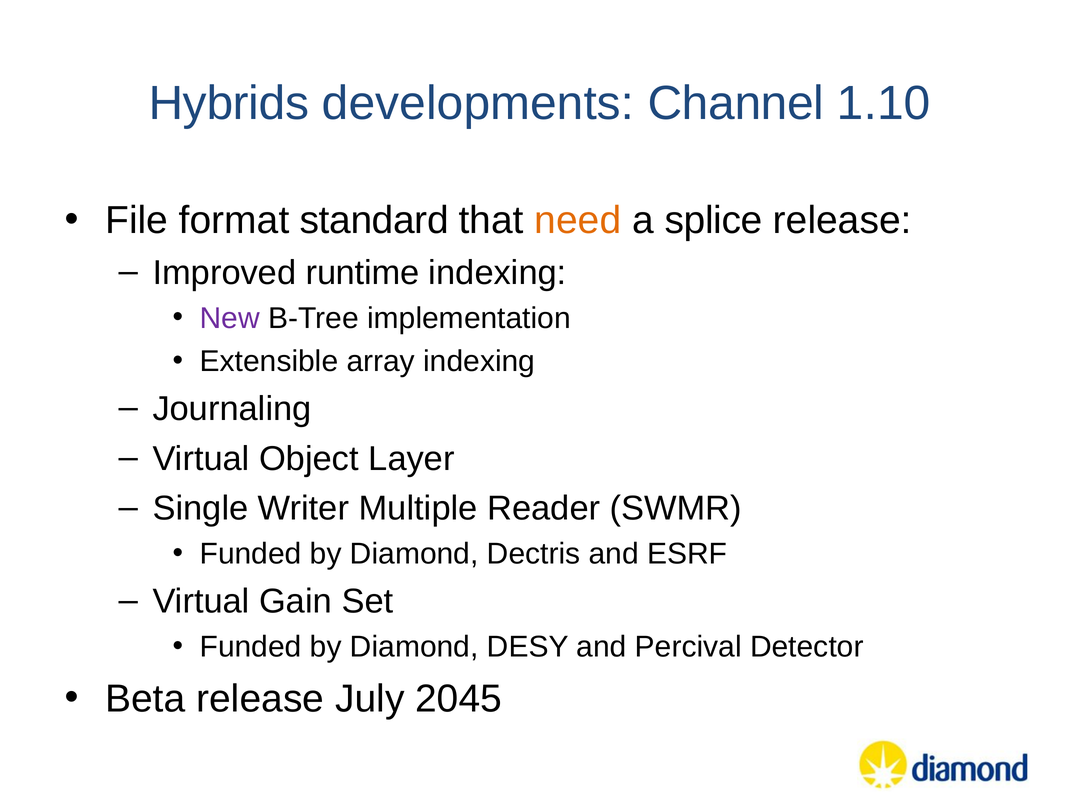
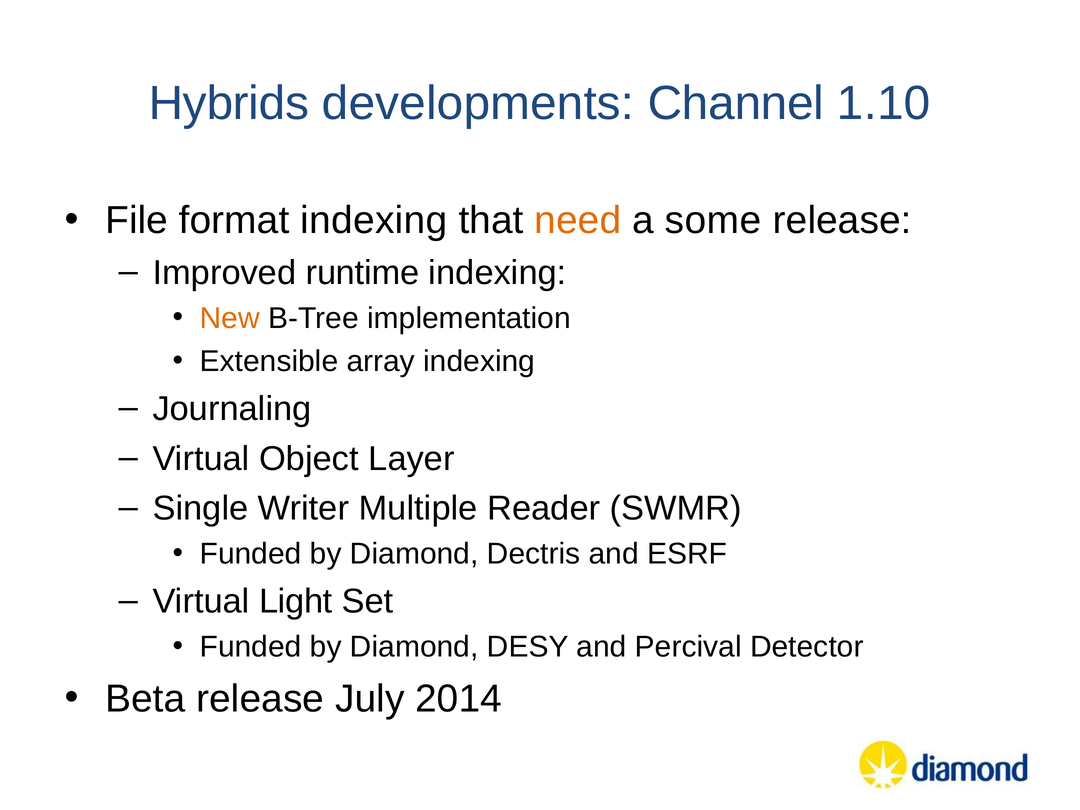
format standard: standard -> indexing
splice: splice -> some
New colour: purple -> orange
Gain: Gain -> Light
2045: 2045 -> 2014
